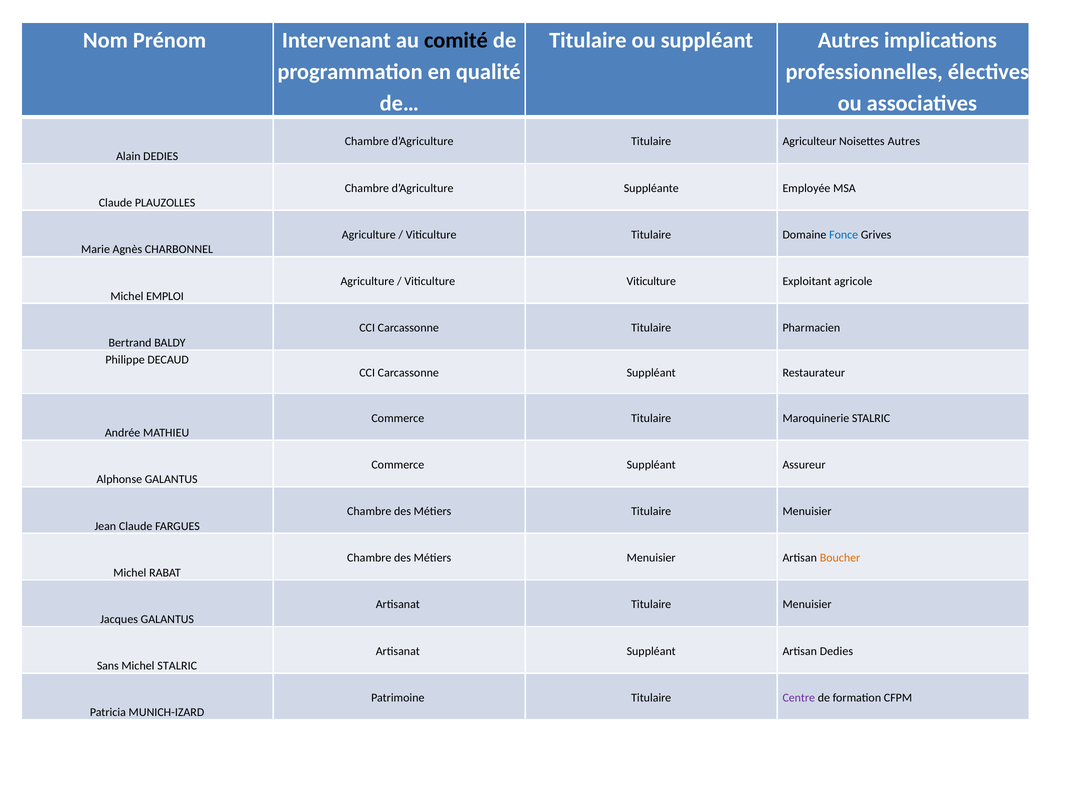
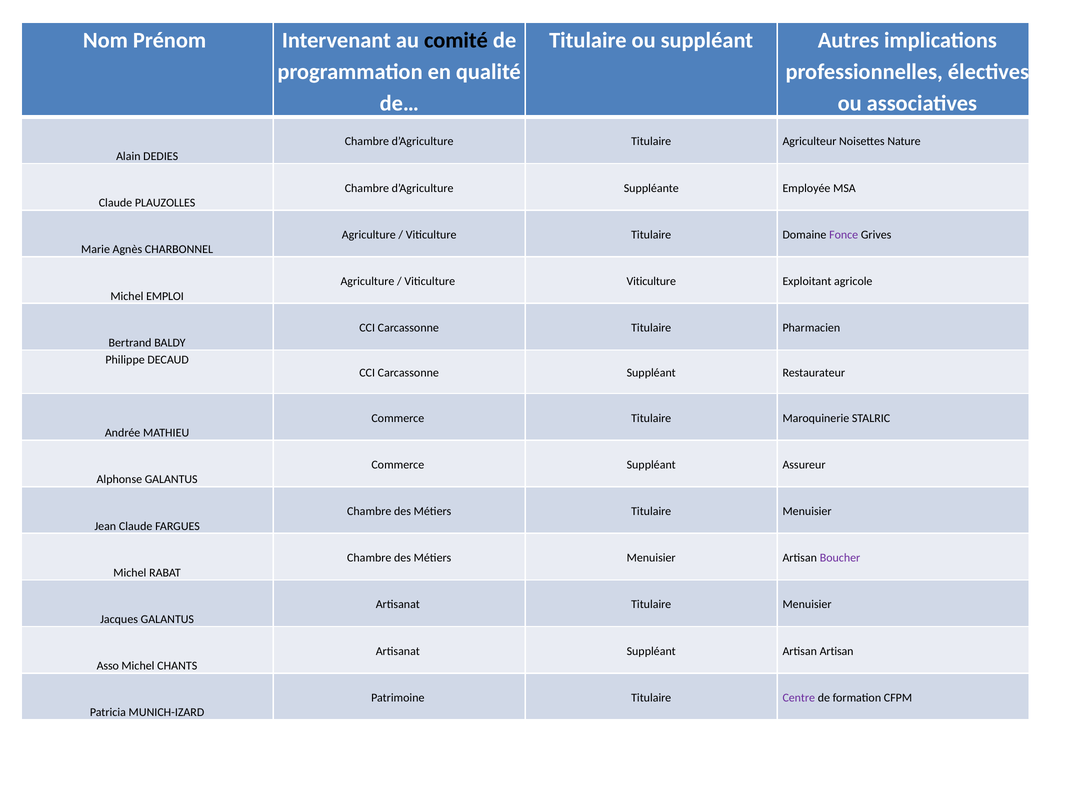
Noisettes Autres: Autres -> Nature
Fonce colour: blue -> purple
Boucher colour: orange -> purple
Artisan Dedies: Dedies -> Artisan
Sans: Sans -> Asso
Michel STALRIC: STALRIC -> CHANTS
